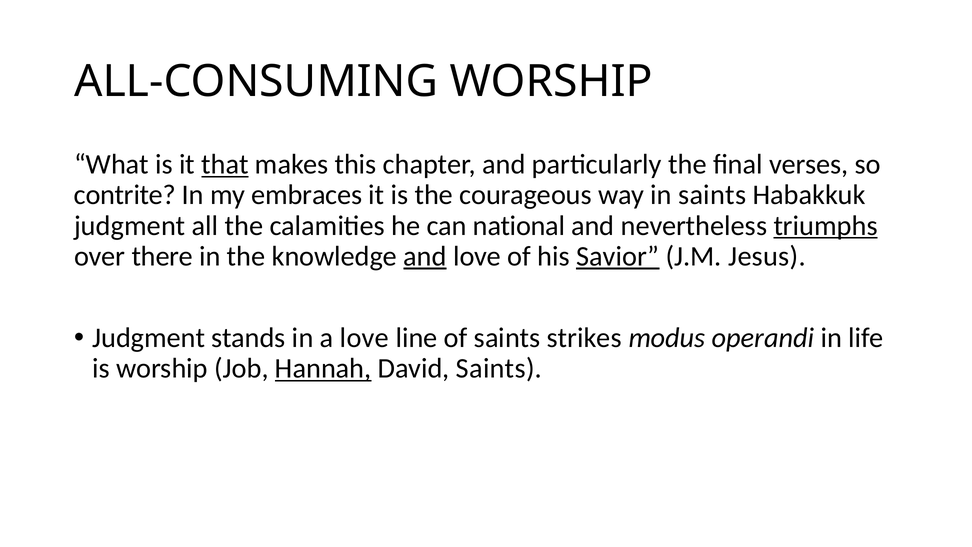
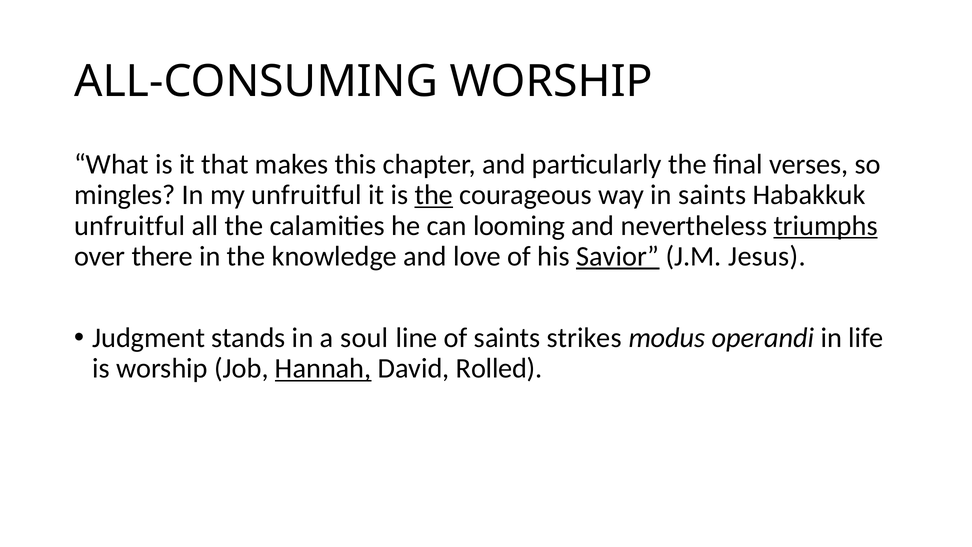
that underline: present -> none
contrite: contrite -> mingles
my embraces: embraces -> unfruitful
the at (434, 195) underline: none -> present
judgment at (130, 226): judgment -> unfruitful
national: national -> looming
and at (425, 256) underline: present -> none
a love: love -> soul
David Saints: Saints -> Rolled
